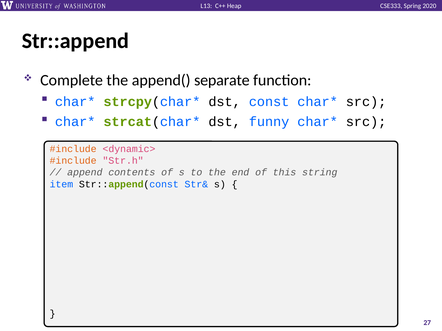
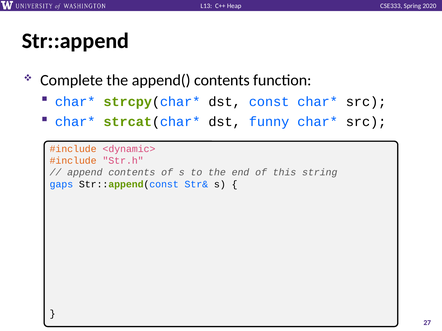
append( separate: separate -> contents
item: item -> gaps
